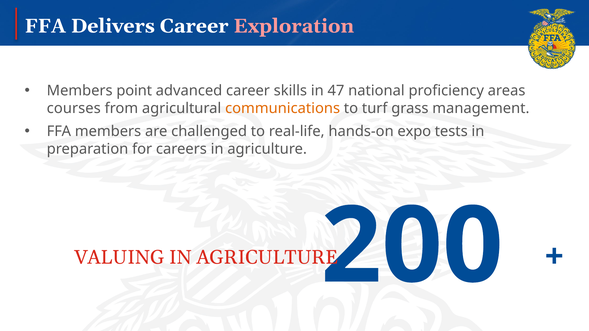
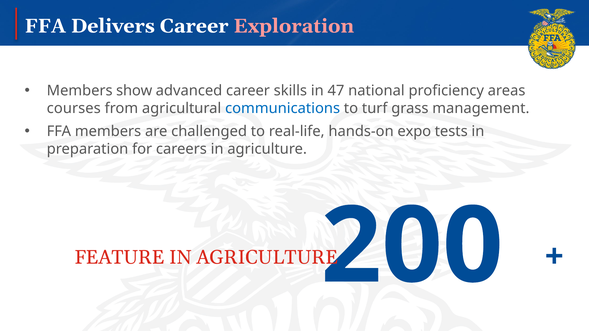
point: point -> show
communications colour: orange -> blue
VALUING: VALUING -> FEATURE
